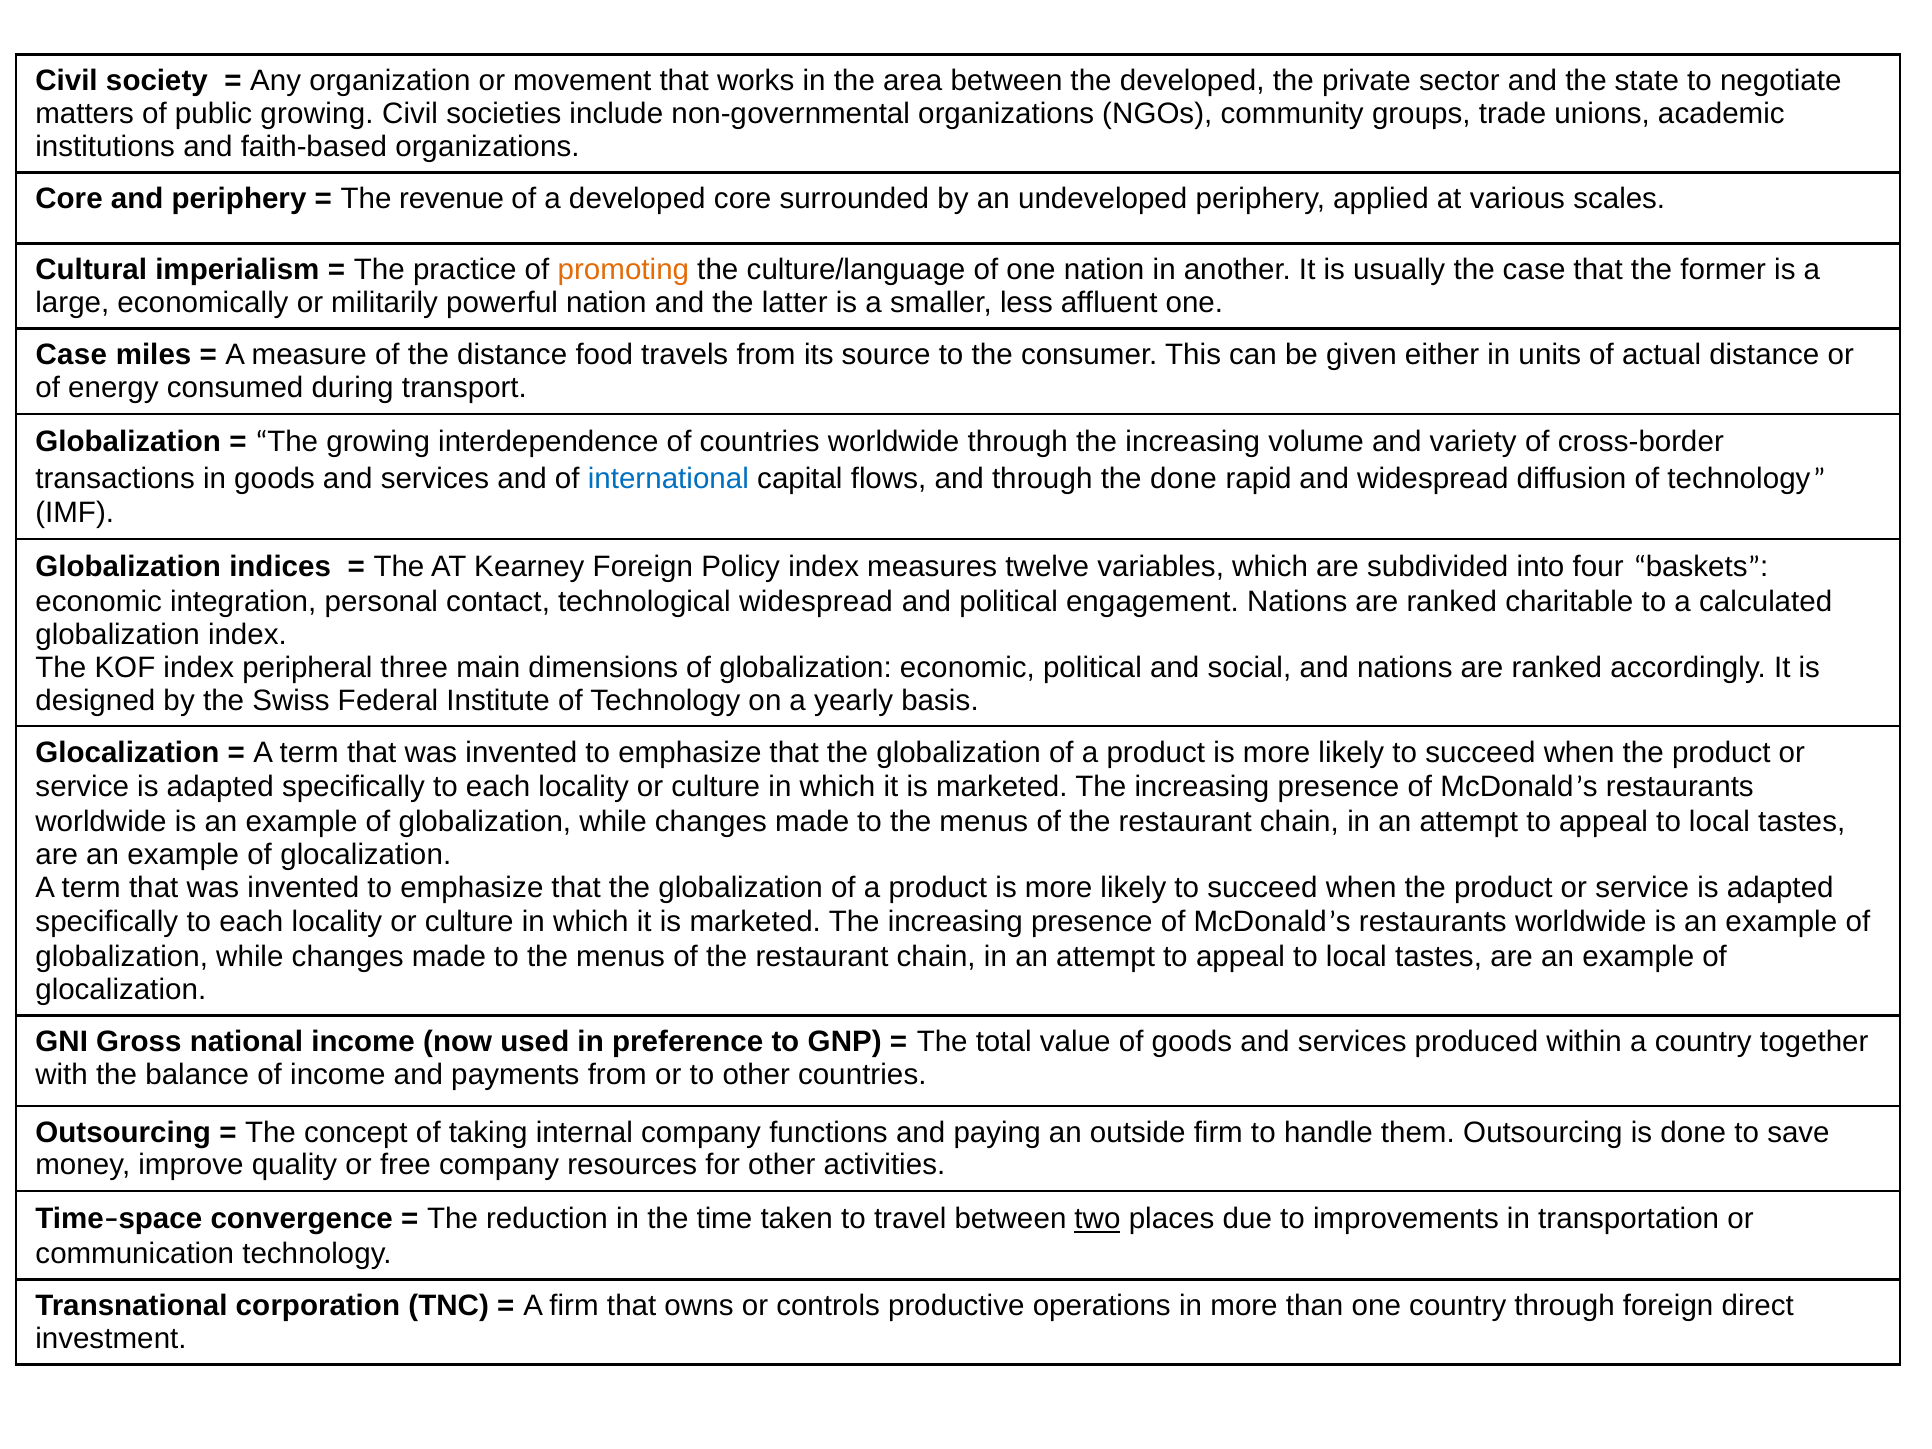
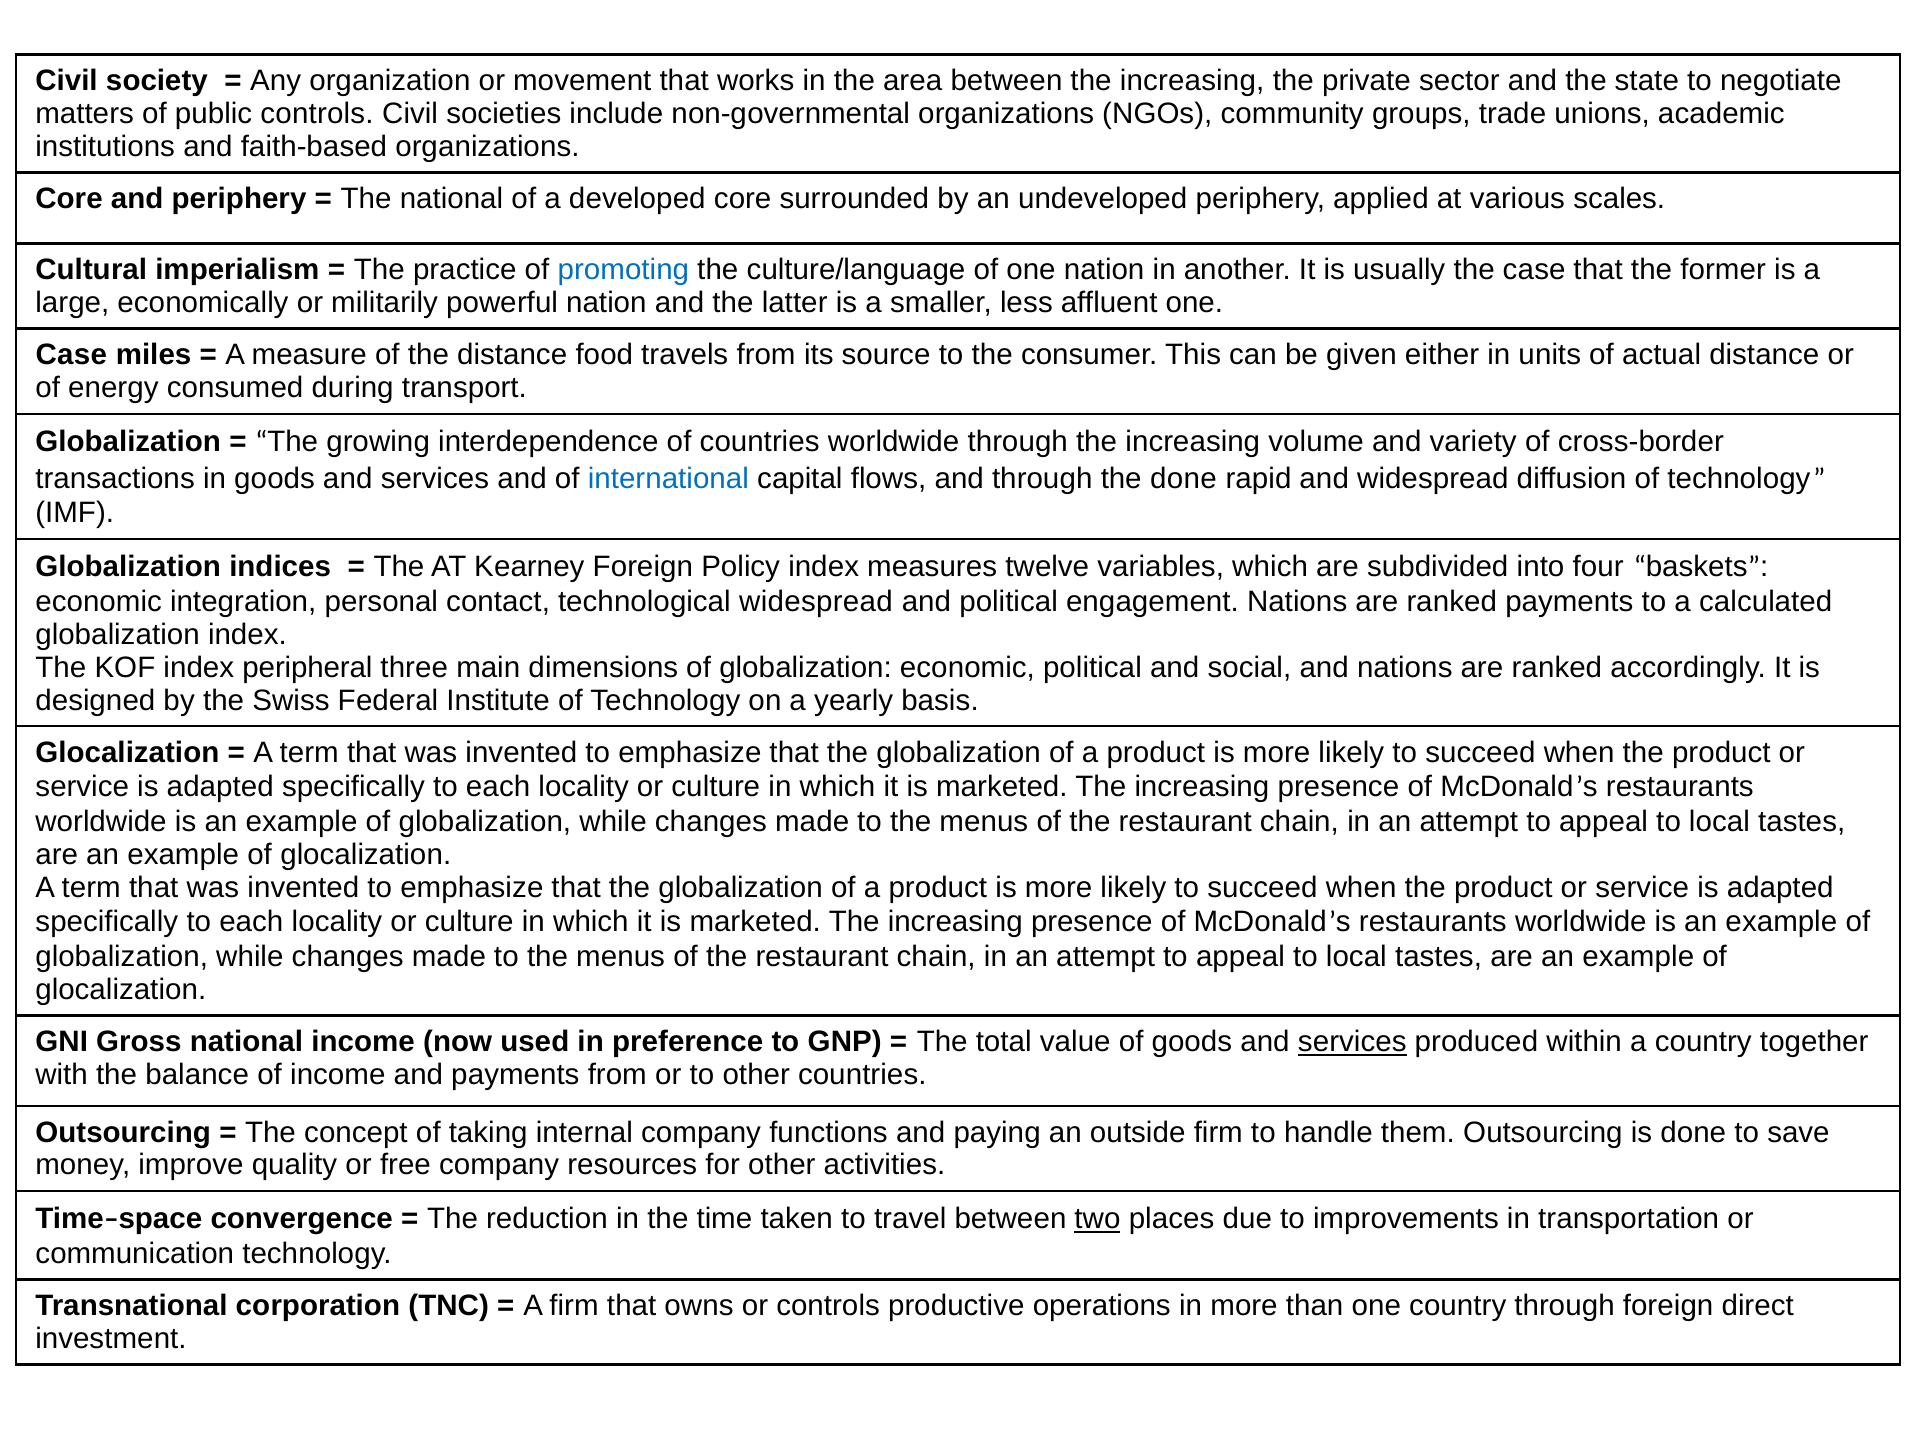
between the developed: developed -> increasing
public growing: growing -> controls
The revenue: revenue -> national
promoting colour: orange -> blue
ranked charitable: charitable -> payments
services at (1352, 1042) underline: none -> present
